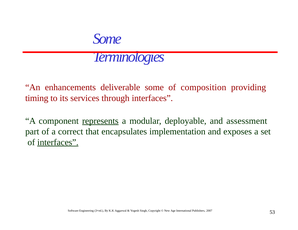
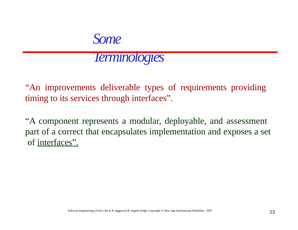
enhancements: enhancements -> improvements
deliverable some: some -> types
composition: composition -> requirements
represents underline: present -> none
